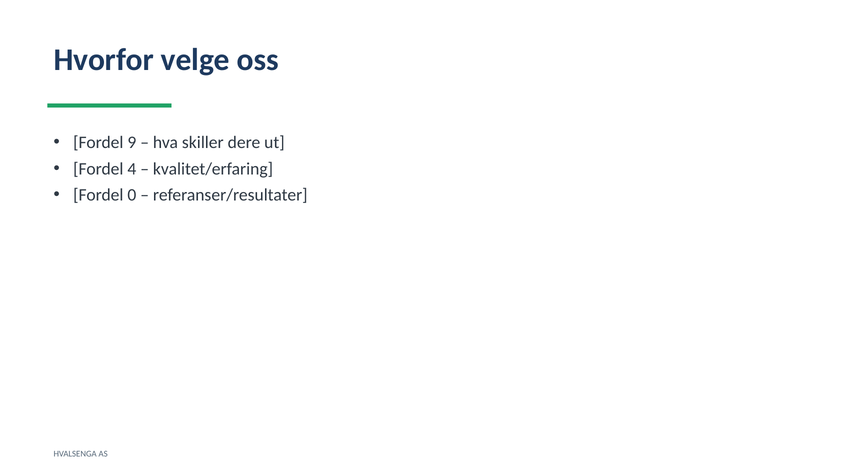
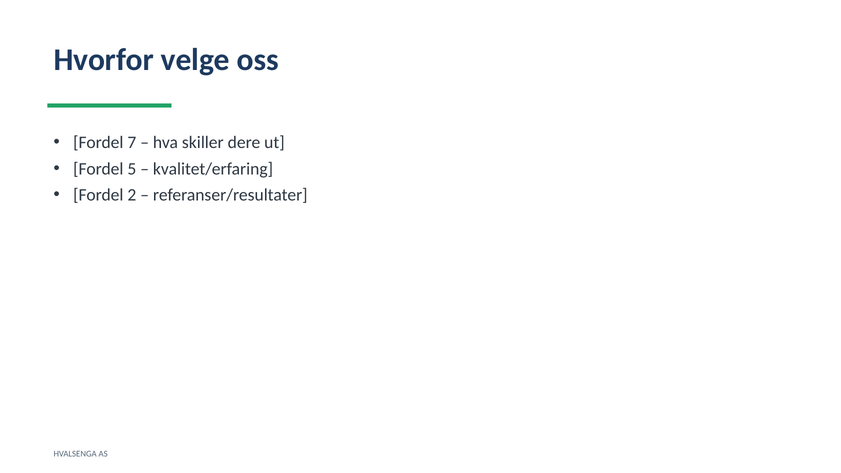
9: 9 -> 7
4: 4 -> 5
0: 0 -> 2
